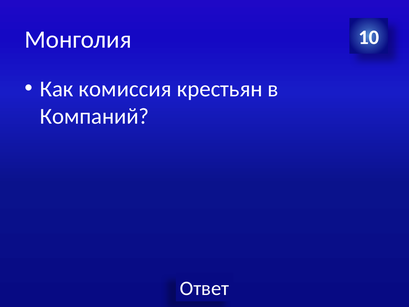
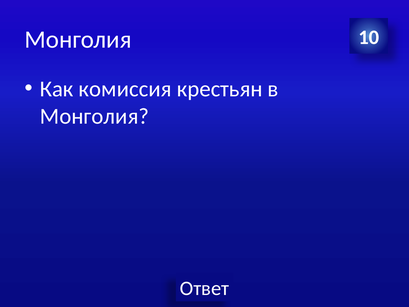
Компаний at (95, 116): Компаний -> Монголия
